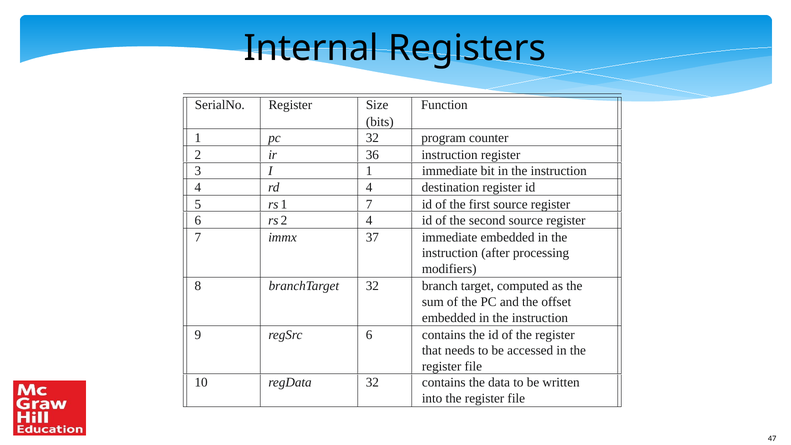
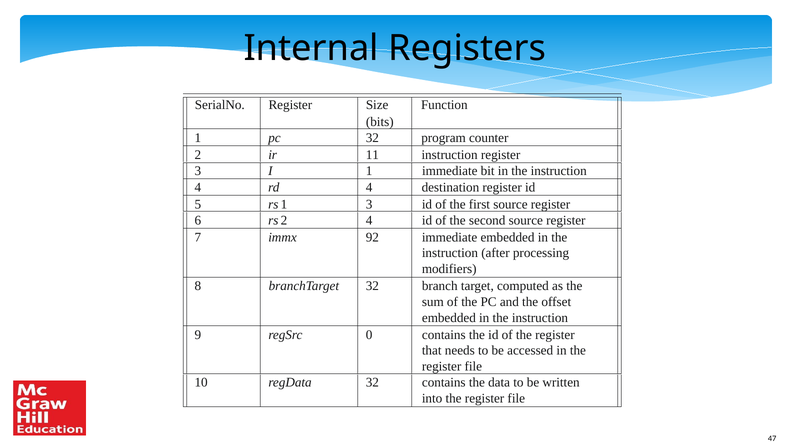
36: 36 -> 11
7 at (369, 204): 7 -> 3
37: 37 -> 92
regSrc 6: 6 -> 0
